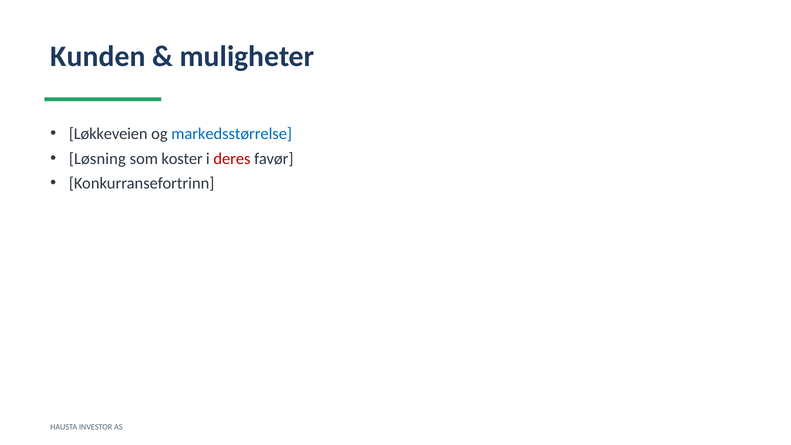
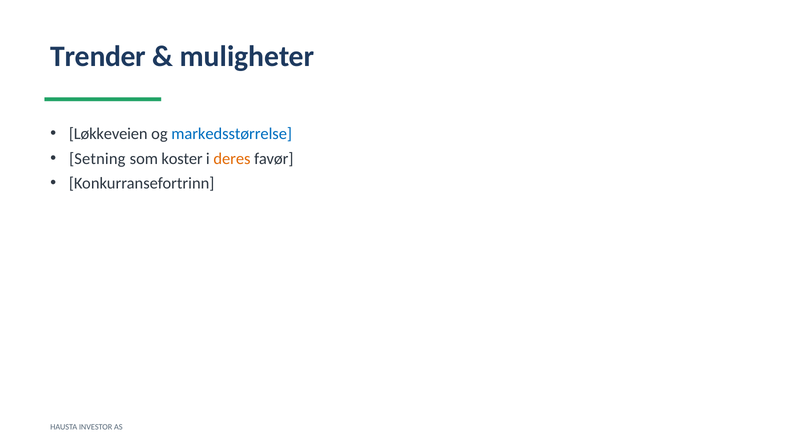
Kunden: Kunden -> Trender
Løsning: Løsning -> Setning
deres colour: red -> orange
